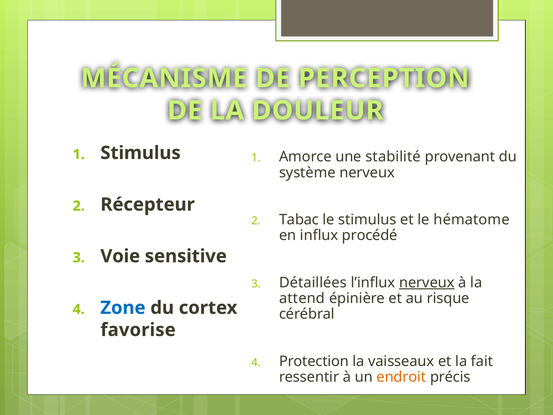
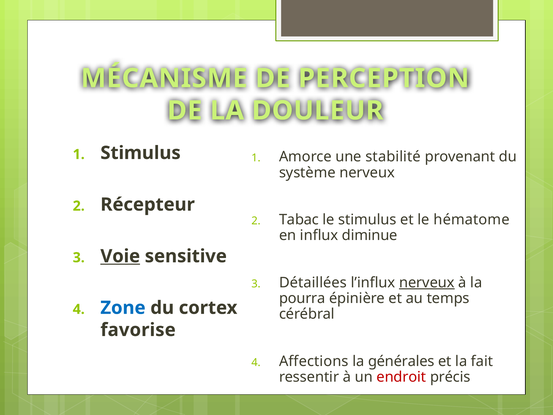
procédé: procédé -> diminue
Voie underline: none -> present
attend: attend -> pourra
risque: risque -> temps
Protection: Protection -> Affections
vaisseaux: vaisseaux -> générales
endroit colour: orange -> red
